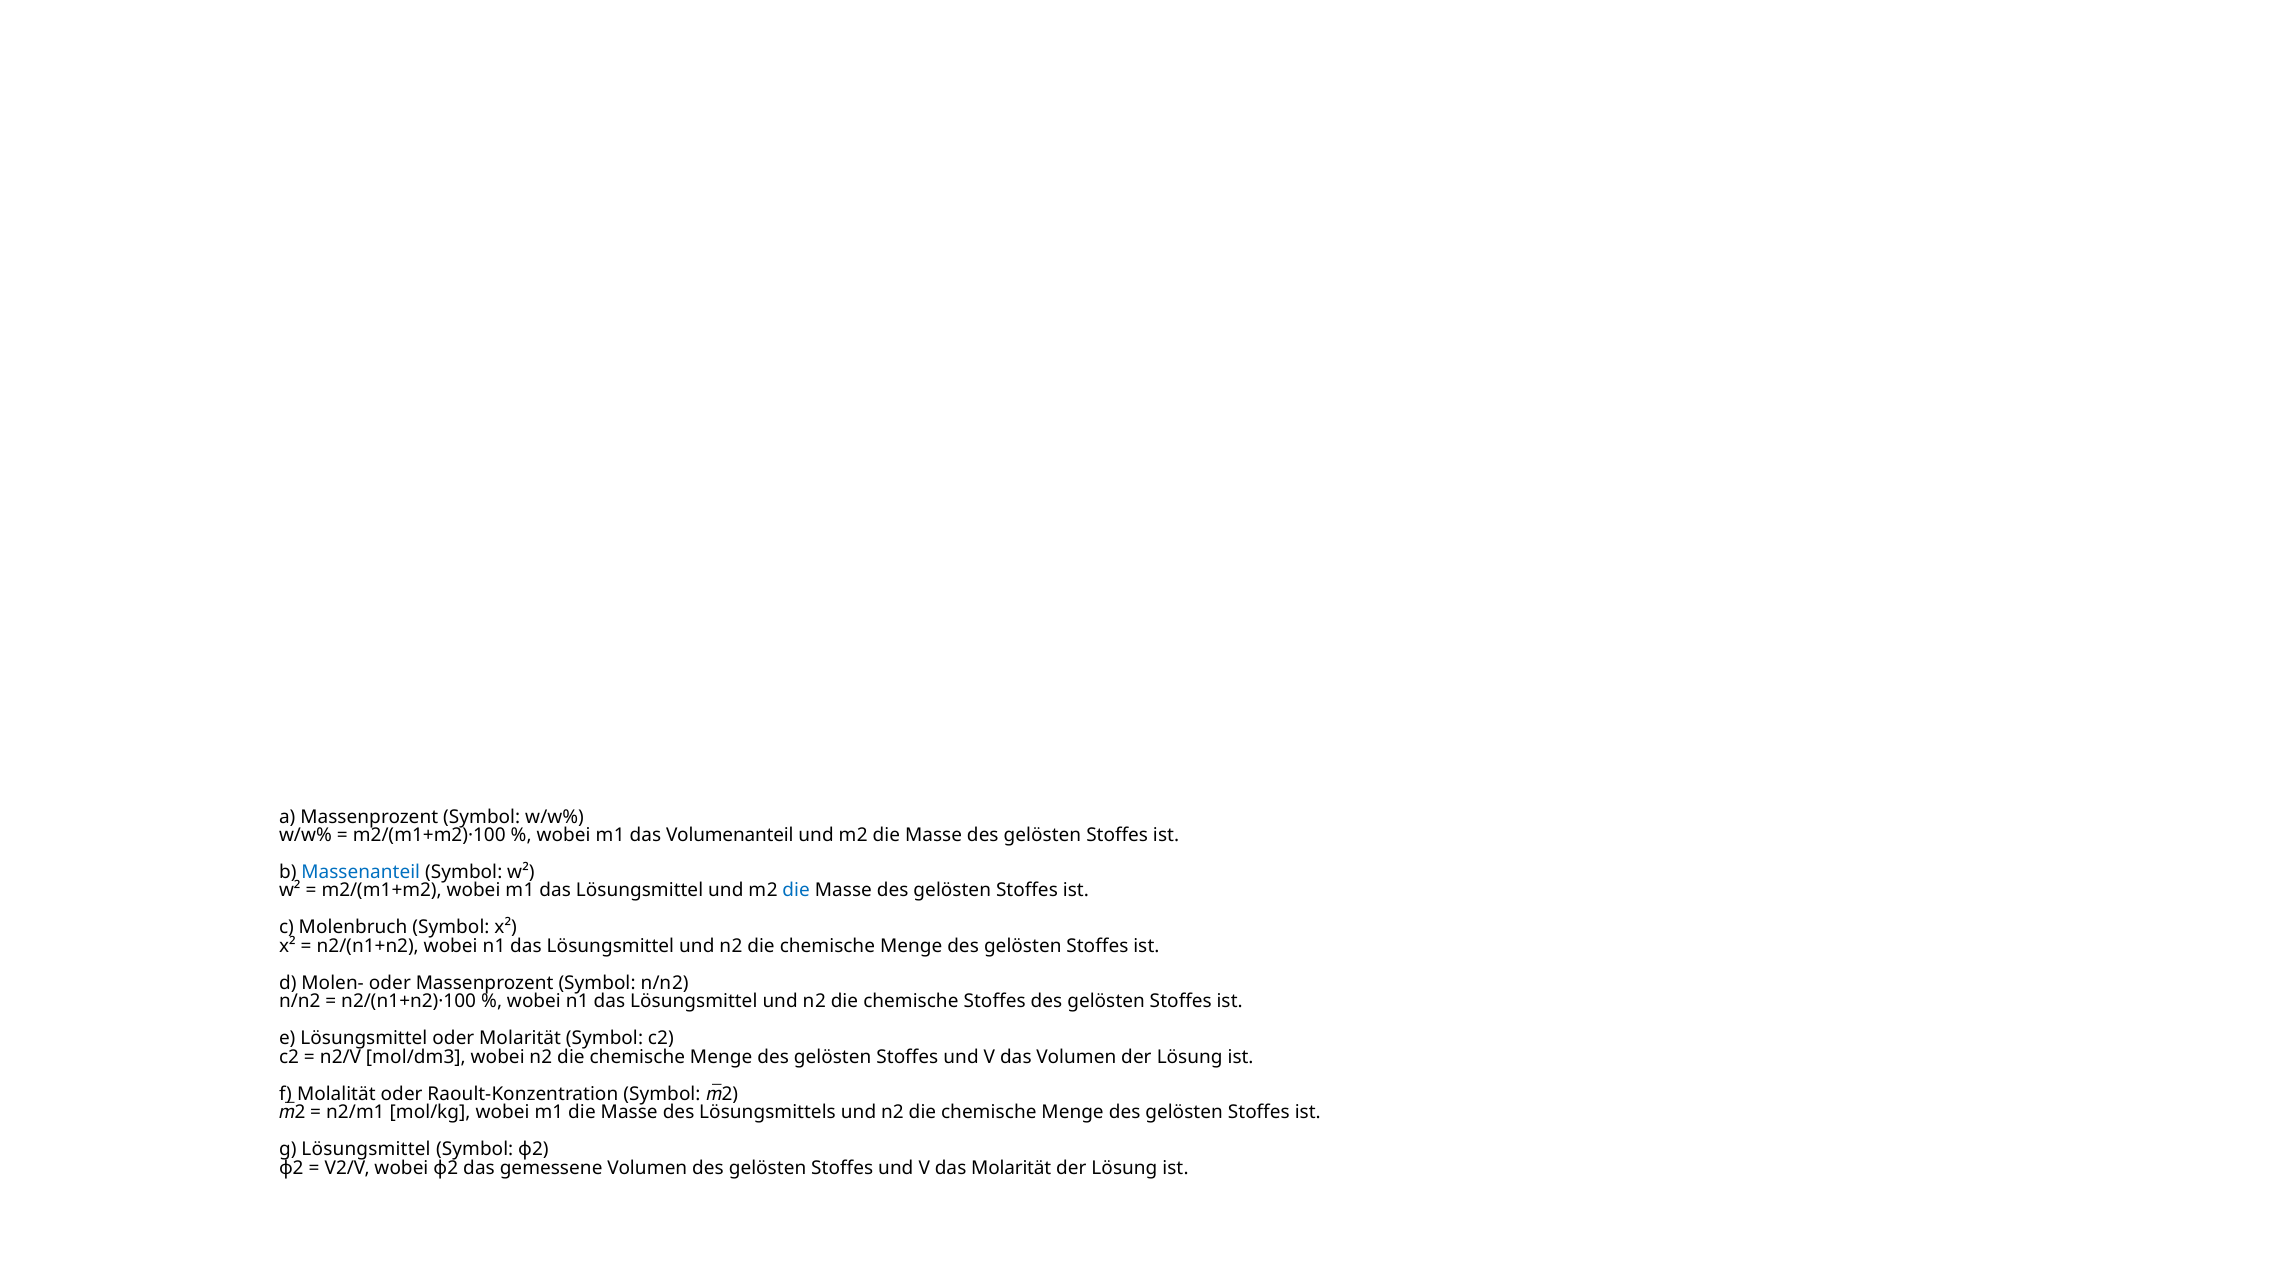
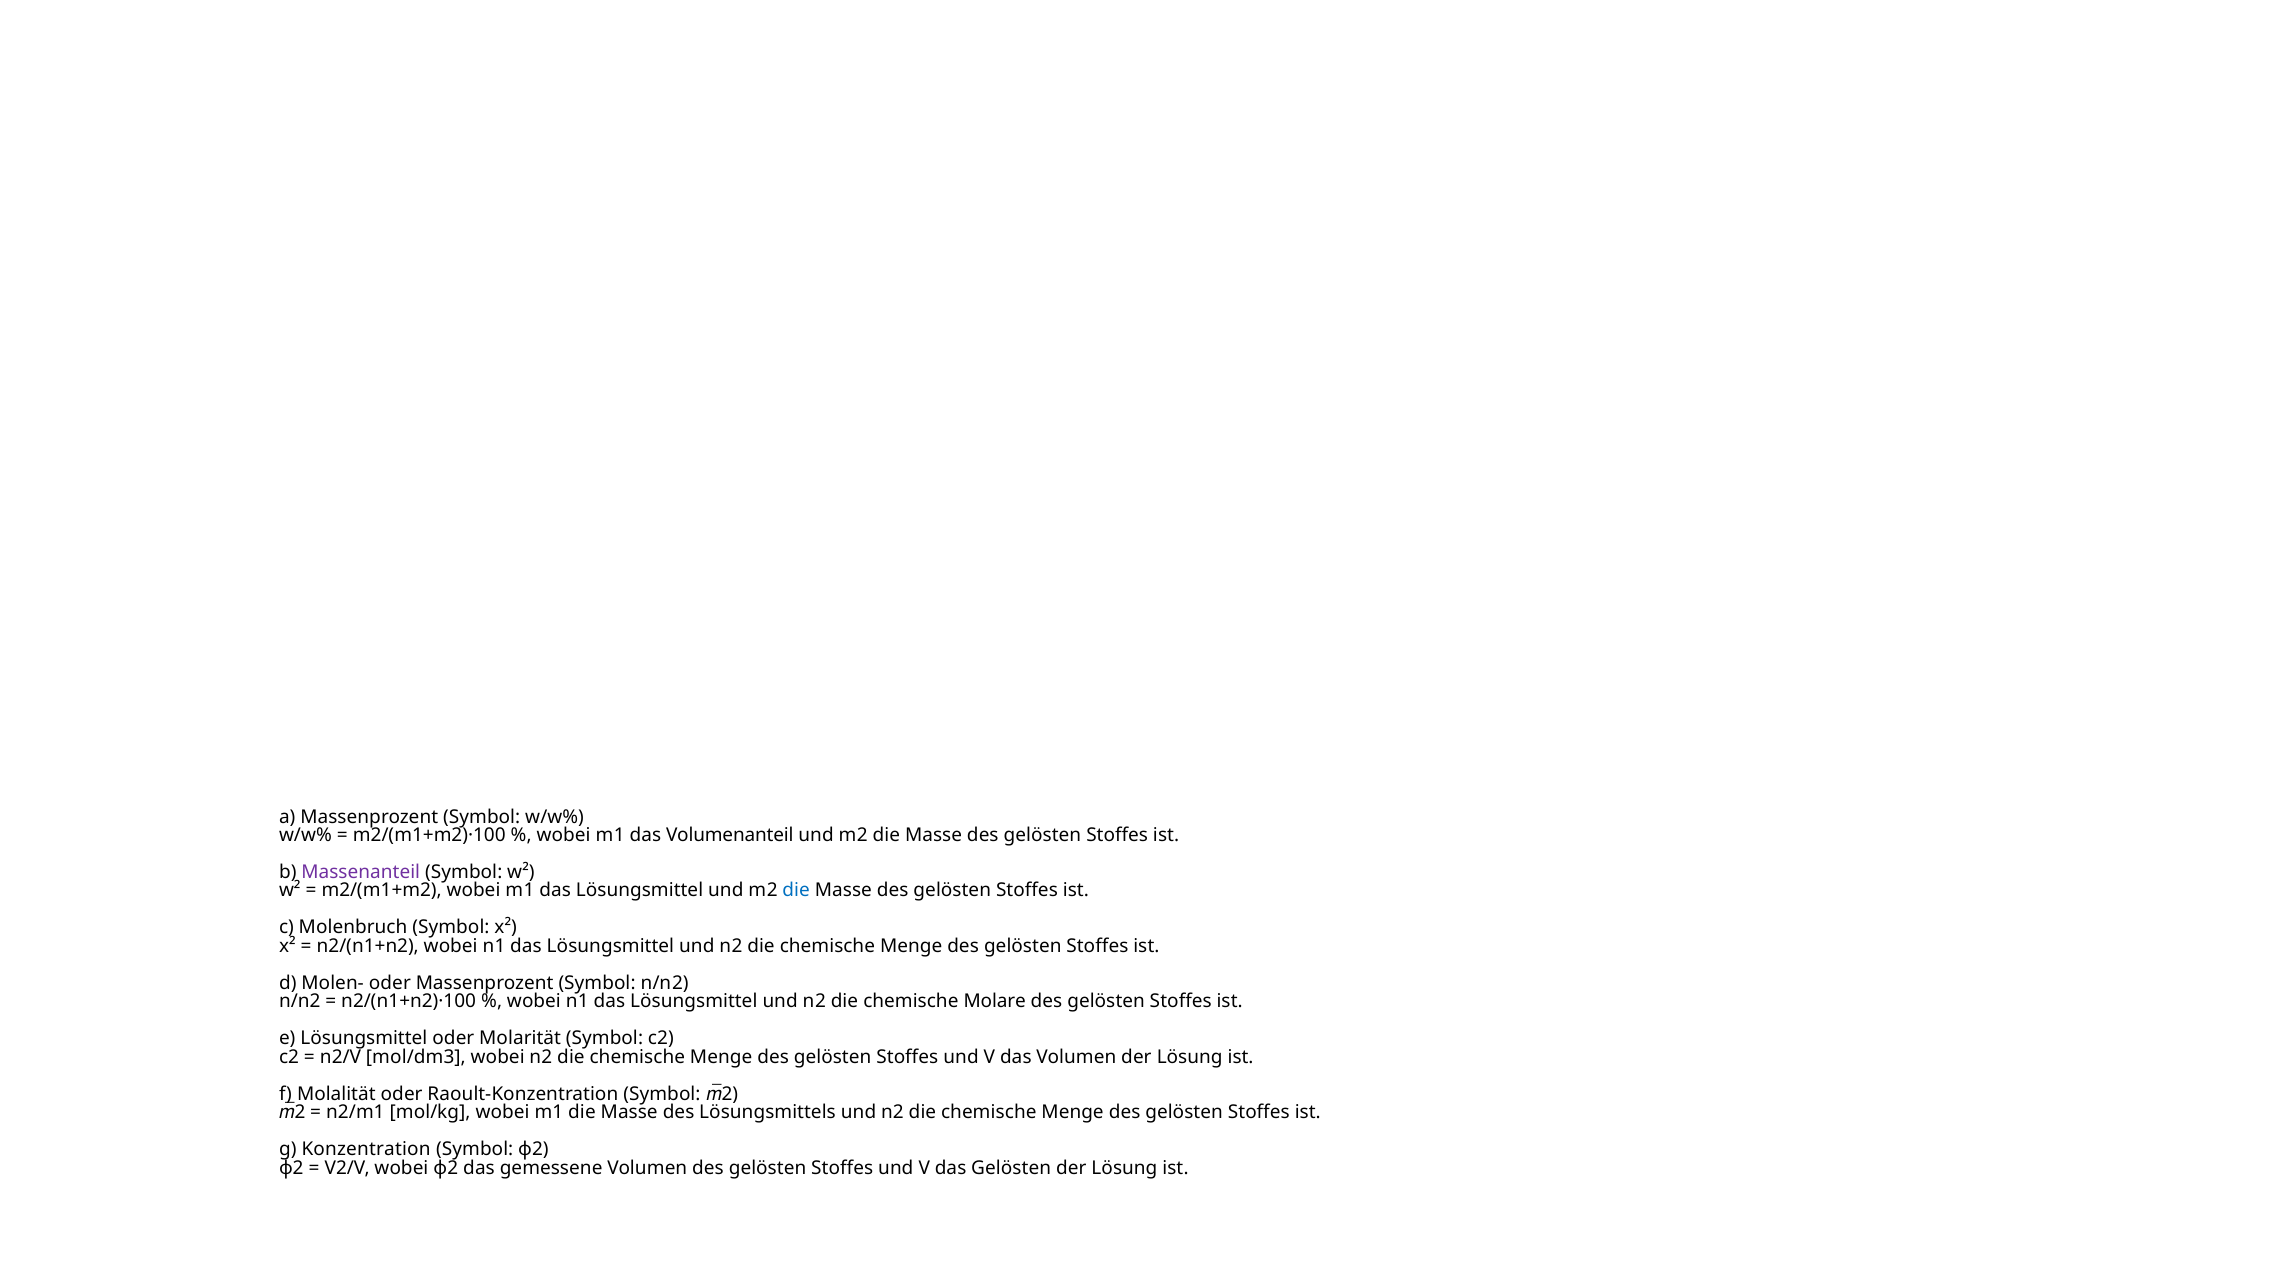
Massenanteil colour: blue -> purple
chemische Stoffes: Stoffes -> Molare
g Lösungsmittel: Lösungsmittel -> Konzentration
das Molarität: Molarität -> Gelösten
